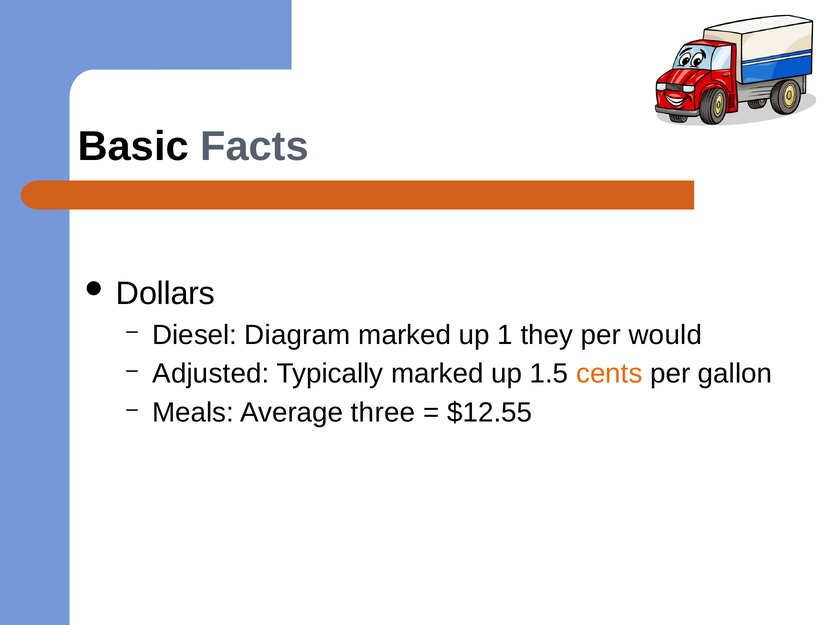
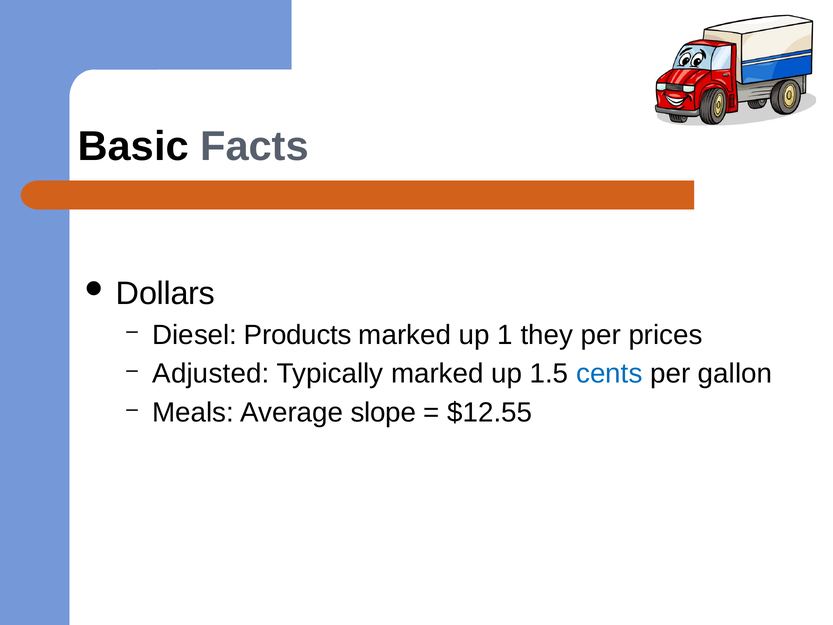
Diagram: Diagram -> Products
would: would -> prices
cents colour: orange -> blue
three: three -> slope
